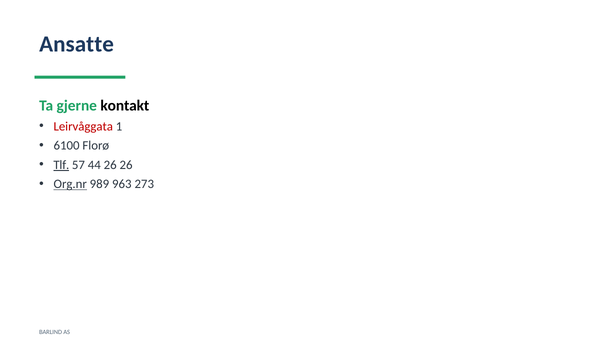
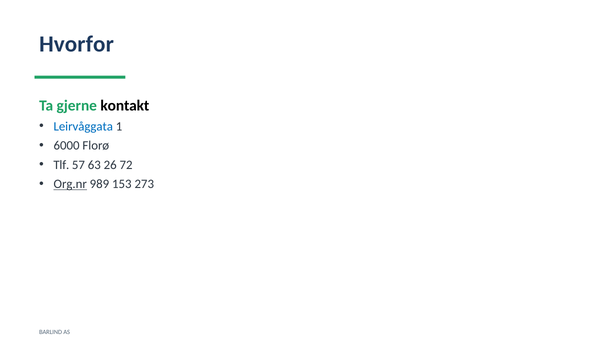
Ansatte: Ansatte -> Hvorfor
Leirvåggata colour: red -> blue
6100: 6100 -> 6000
Tlf underline: present -> none
44: 44 -> 63
26 26: 26 -> 72
963: 963 -> 153
